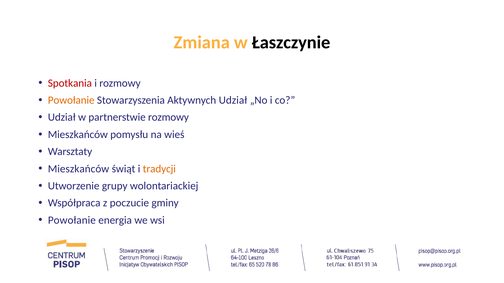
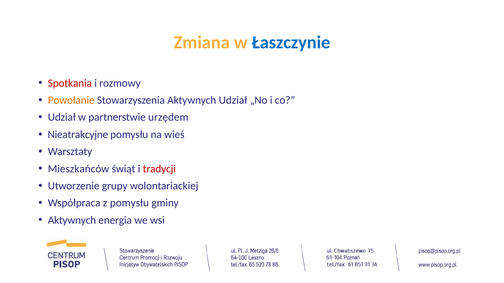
Łaszczynie colour: black -> blue
partnerstwie rozmowy: rozmowy -> urzędem
Mieszkańców at (78, 135): Mieszkańców -> Nieatrakcyjne
tradycji colour: orange -> red
z poczucie: poczucie -> pomysłu
Powołanie at (72, 221): Powołanie -> Aktywnych
